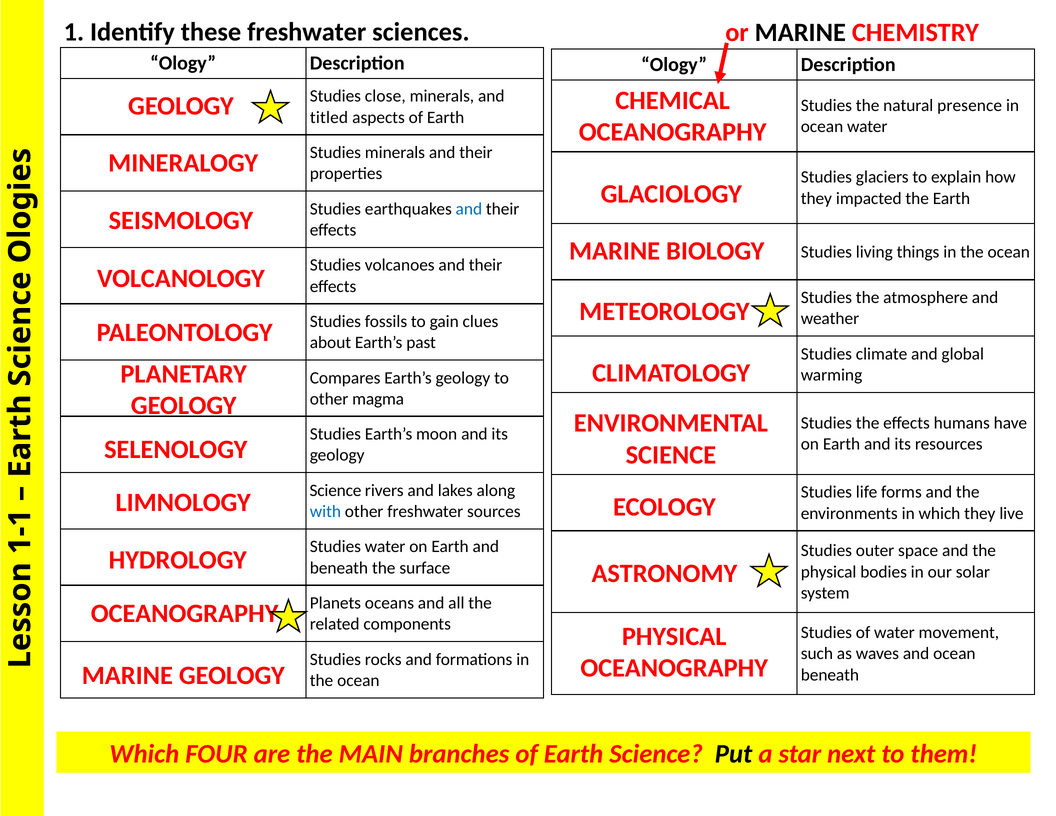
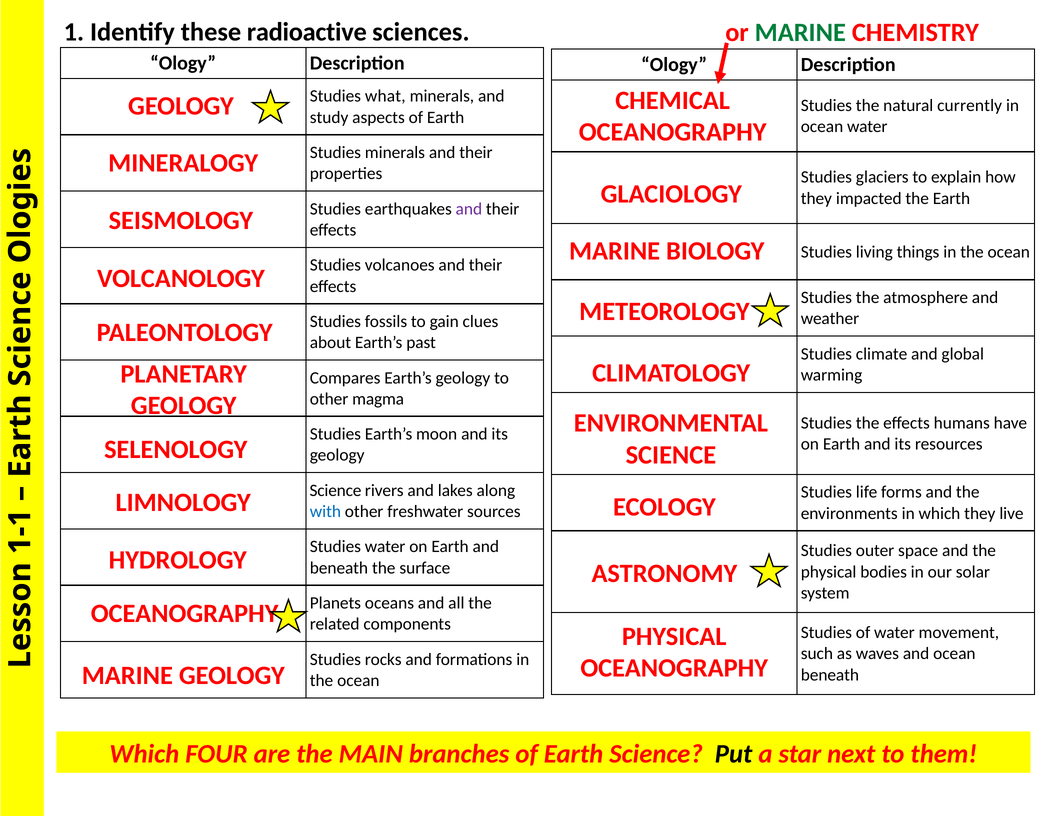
these freshwater: freshwater -> radioactive
MARINE at (800, 32) colour: black -> green
close: close -> what
presence: presence -> currently
titled: titled -> study
and at (469, 209) colour: blue -> purple
